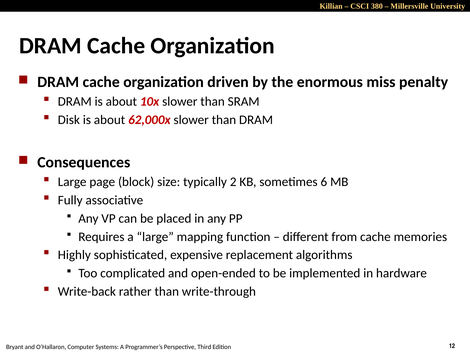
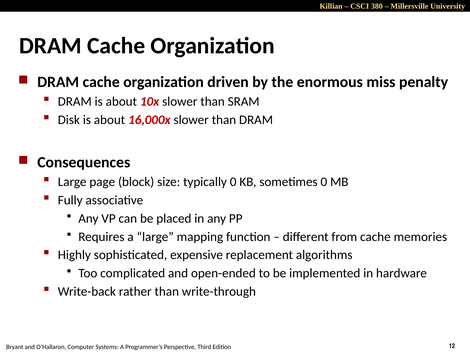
62,000x: 62,000x -> 16,000x
typically 2: 2 -> 0
sometimes 6: 6 -> 0
